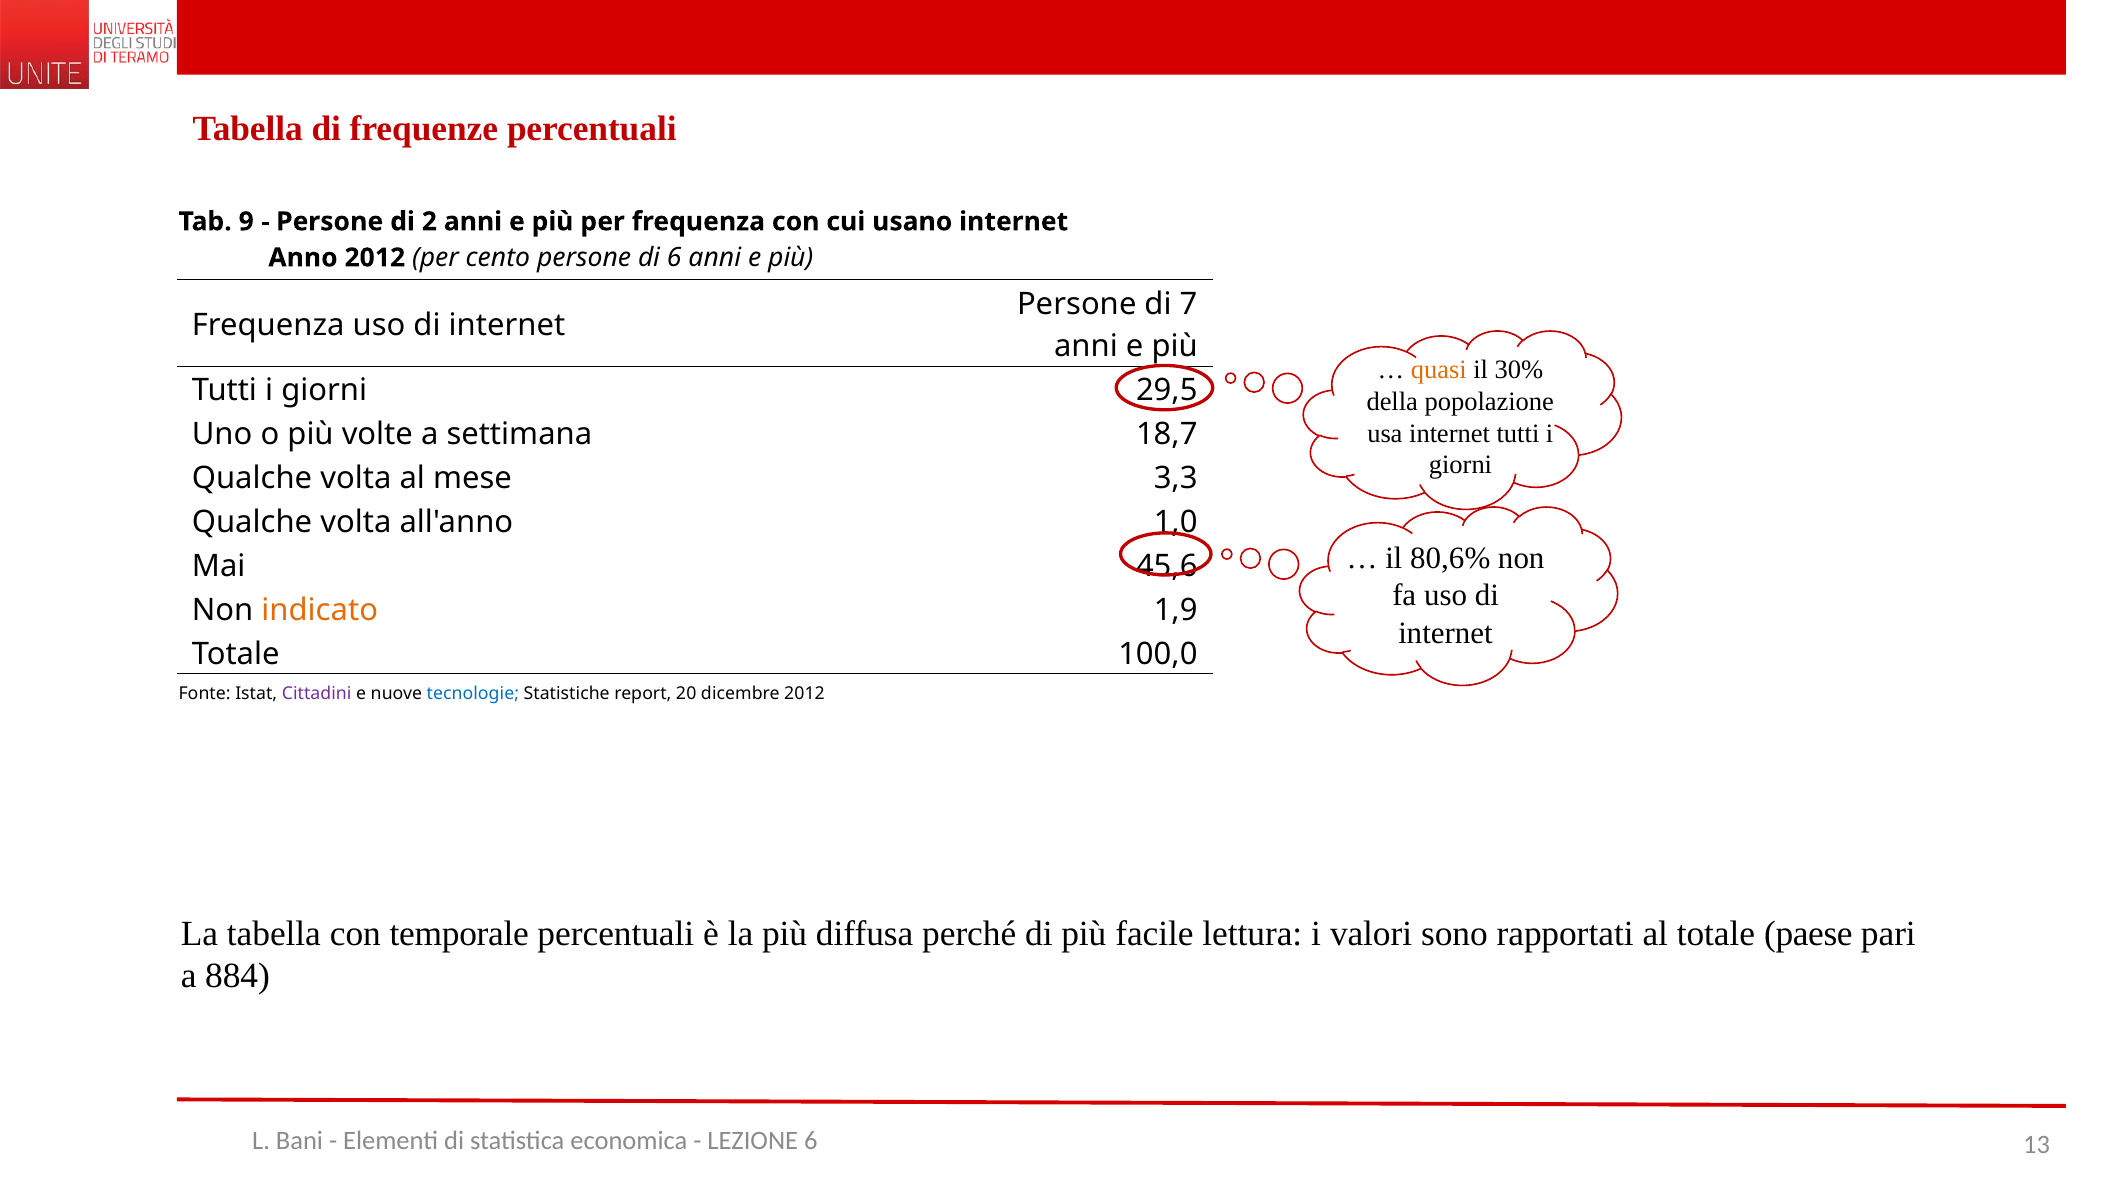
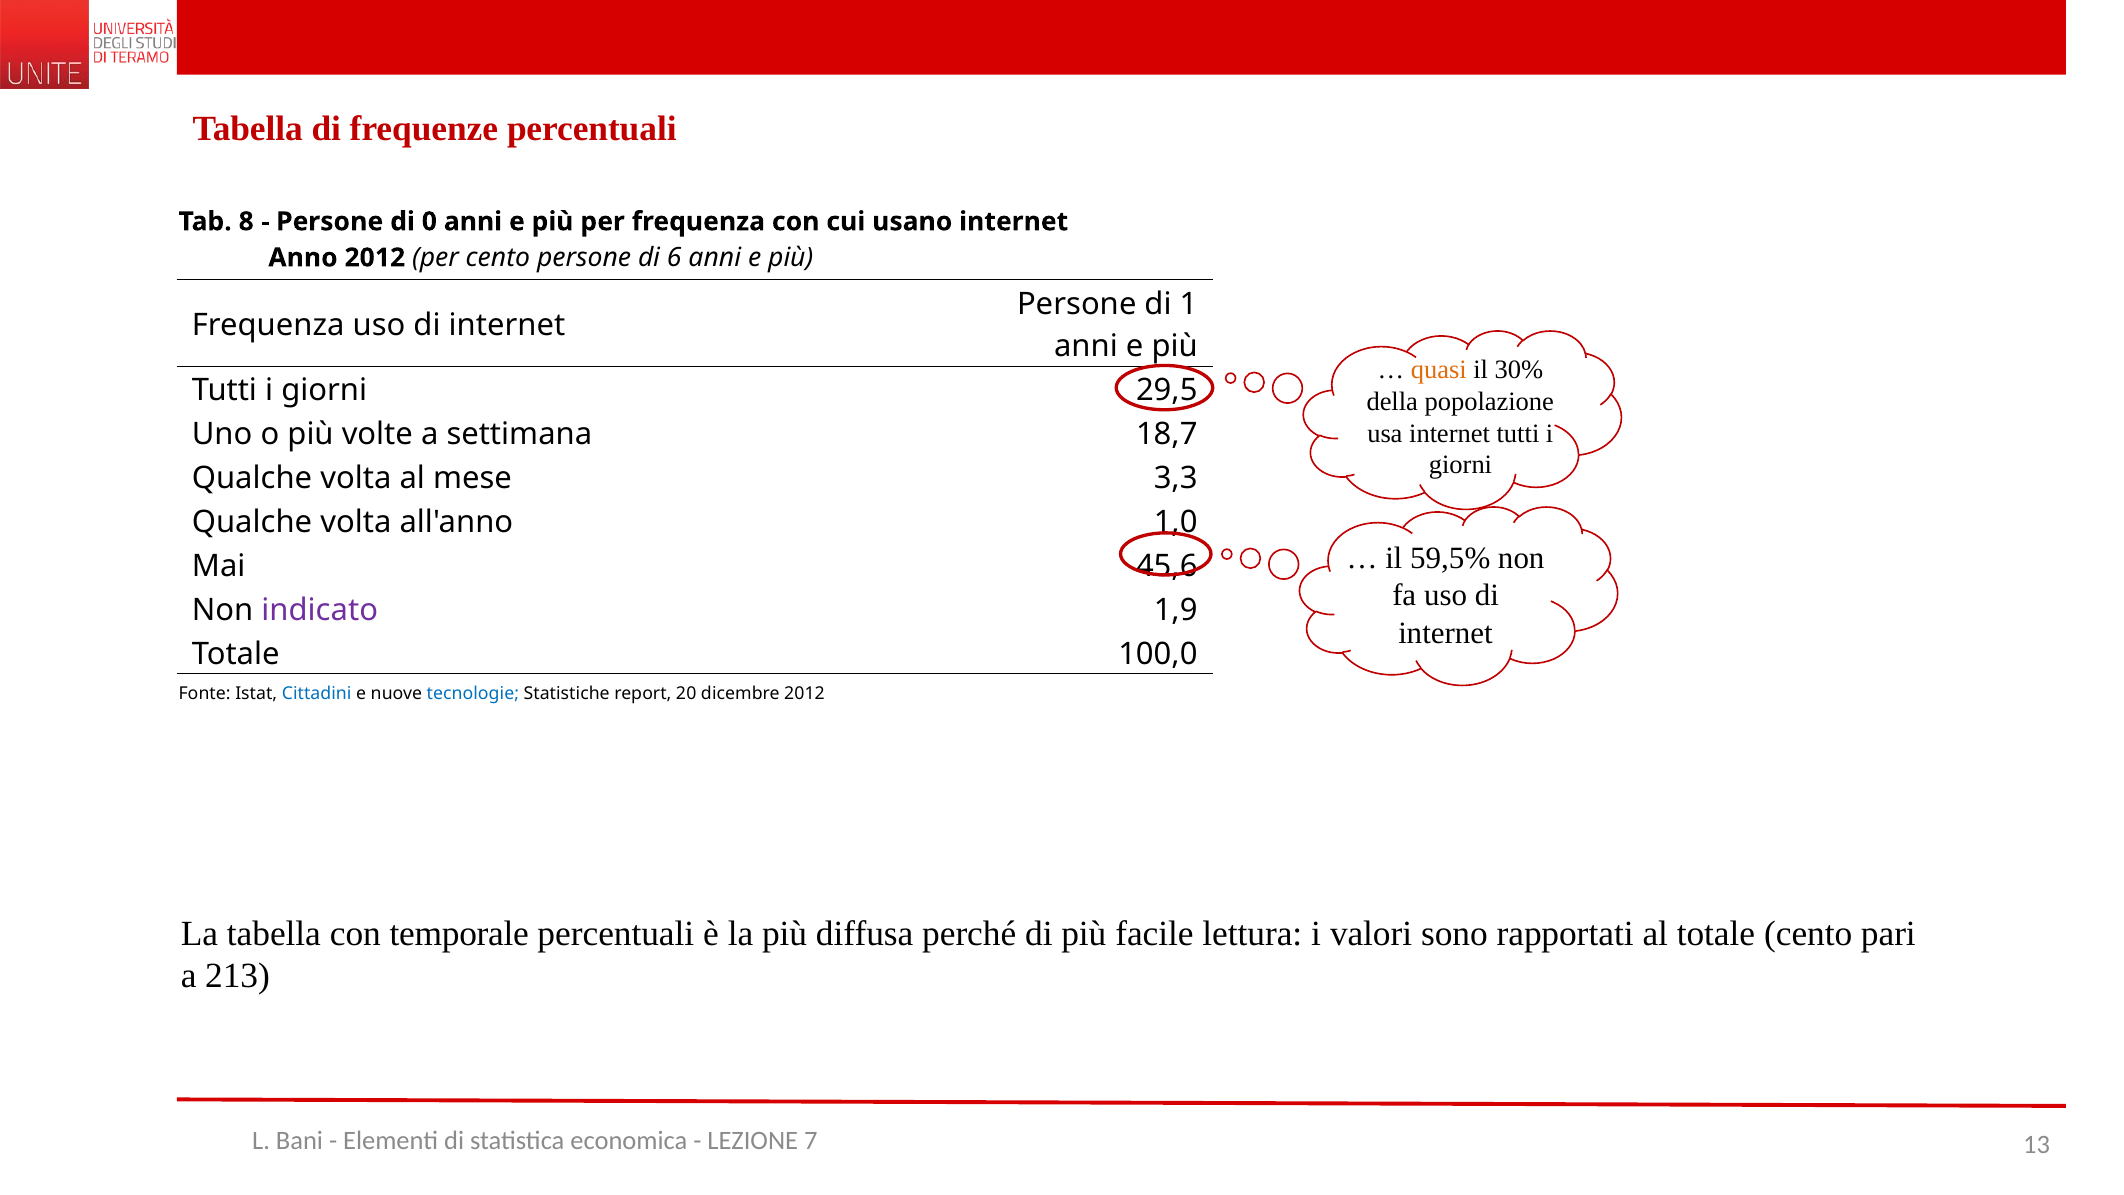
9: 9 -> 8
2: 2 -> 0
7: 7 -> 1
80,6%: 80,6% -> 59,5%
indicato colour: orange -> purple
Cittadini colour: purple -> blue
totale paese: paese -> cento
884: 884 -> 213
LEZIONE 6: 6 -> 7
